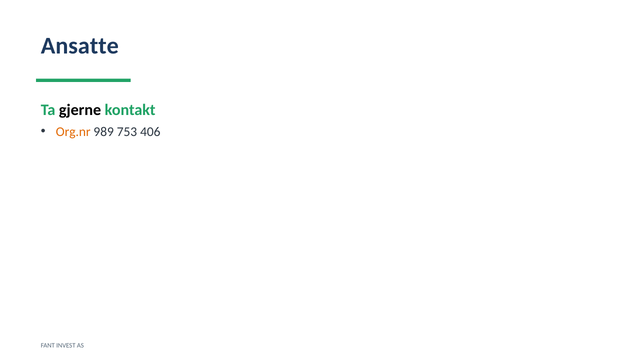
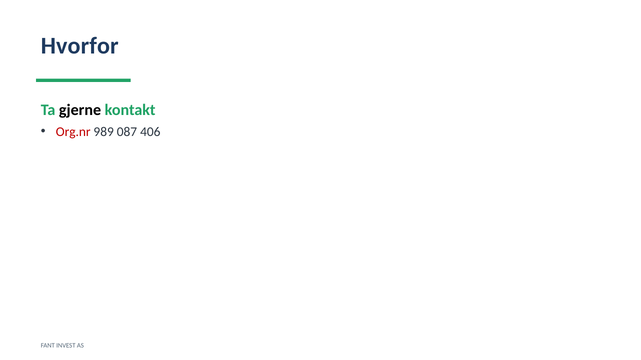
Ansatte: Ansatte -> Hvorfor
Org.nr colour: orange -> red
753: 753 -> 087
